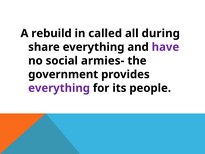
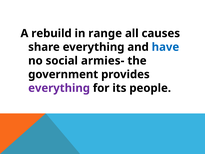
called: called -> range
during: during -> causes
have colour: purple -> blue
